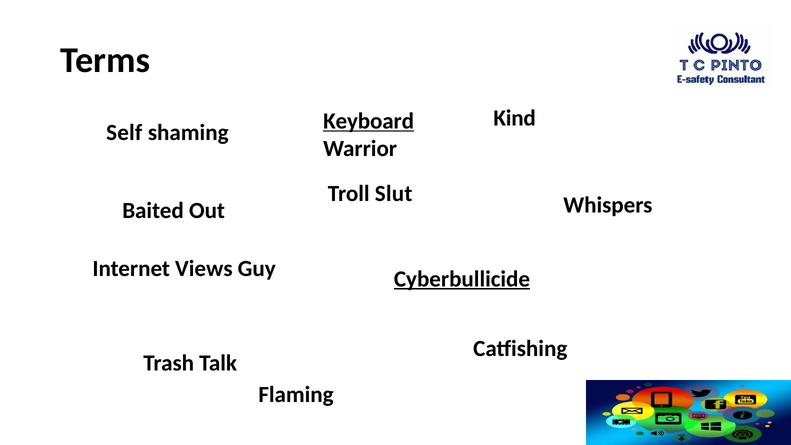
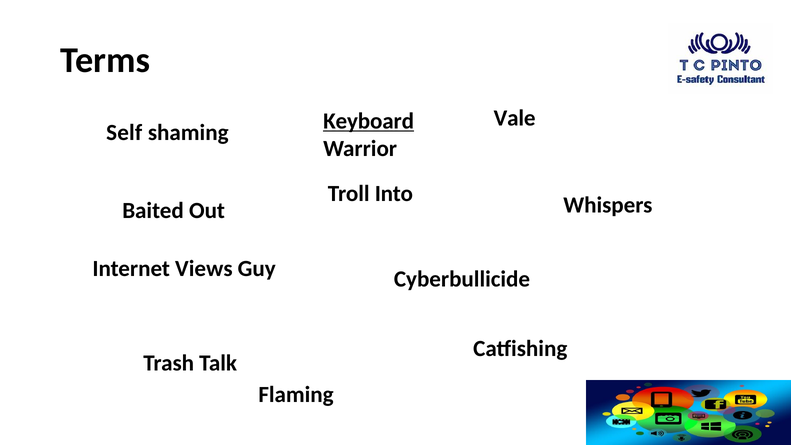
Kind: Kind -> Vale
Slut: Slut -> Into
Cyberbullicide underline: present -> none
